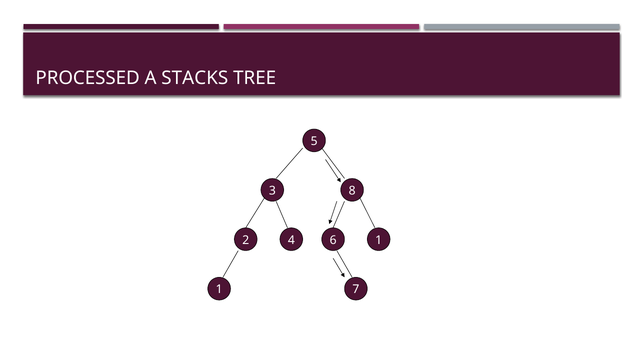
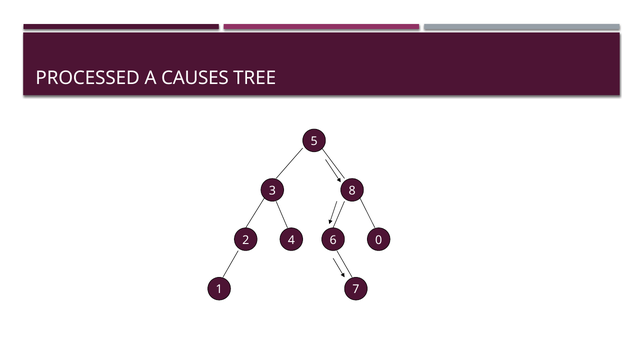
STACKS: STACKS -> CAUSES
2 1: 1 -> 0
